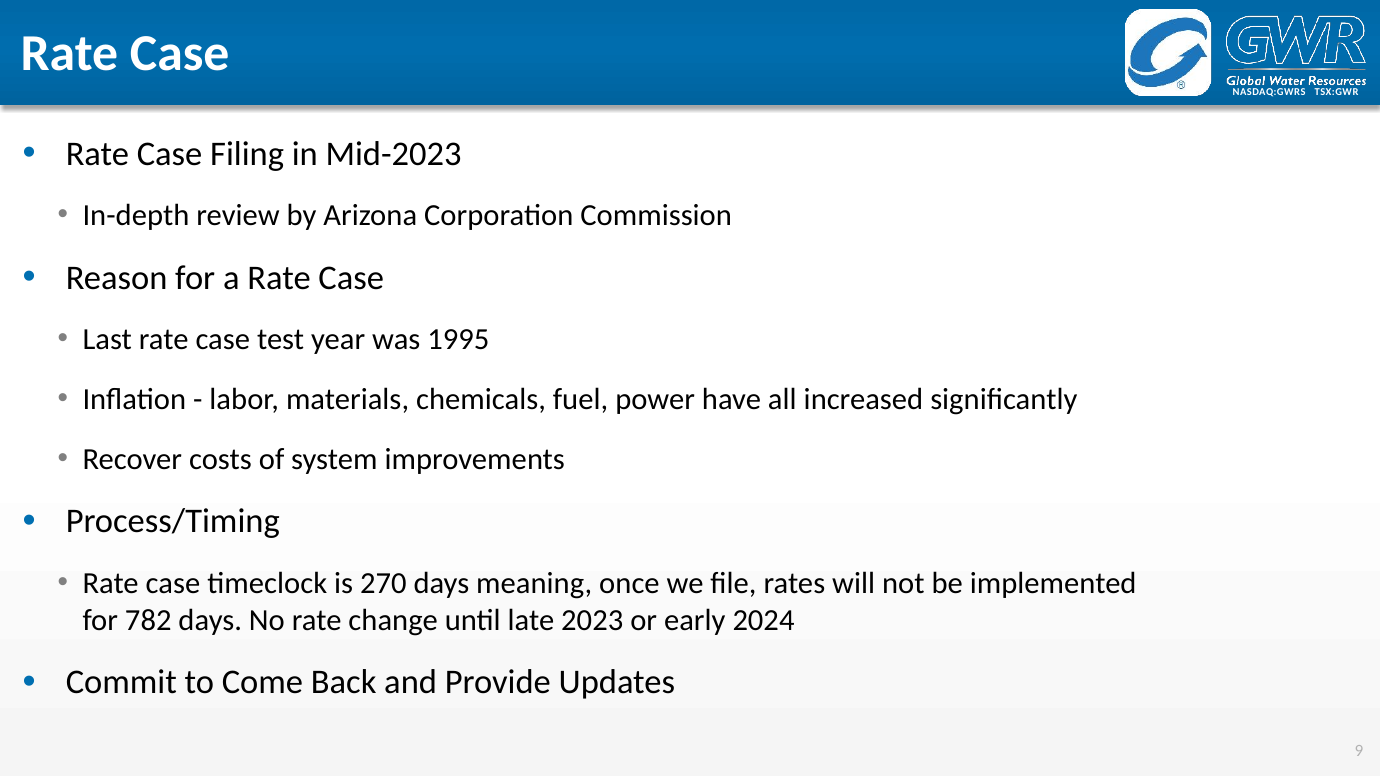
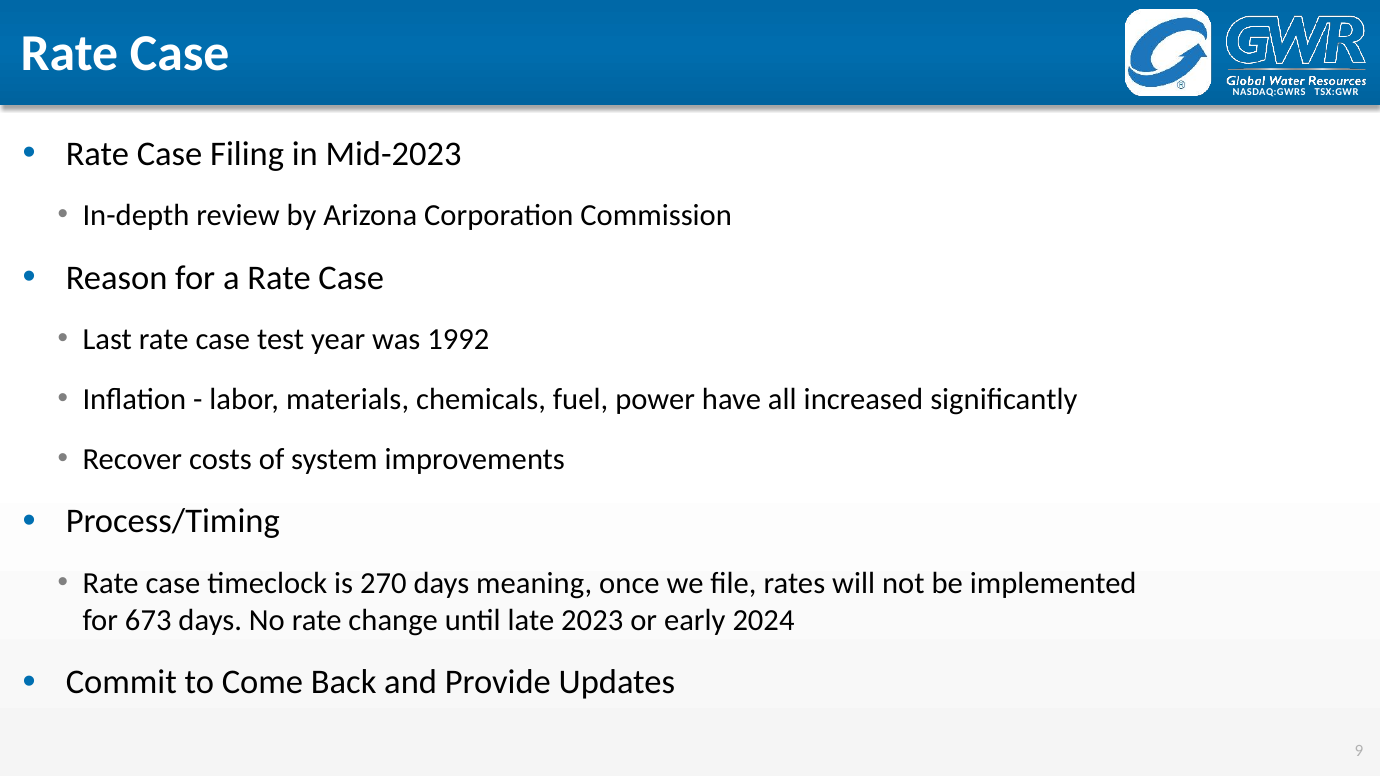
1995: 1995 -> 1992
782: 782 -> 673
